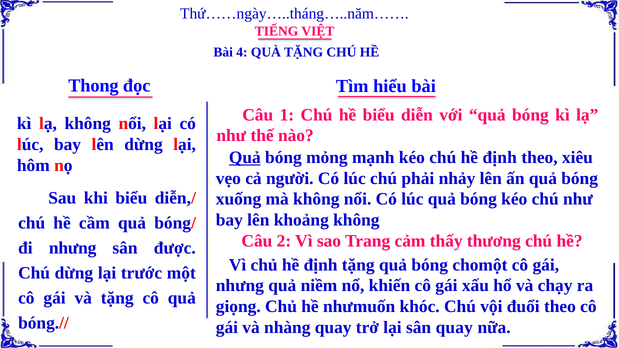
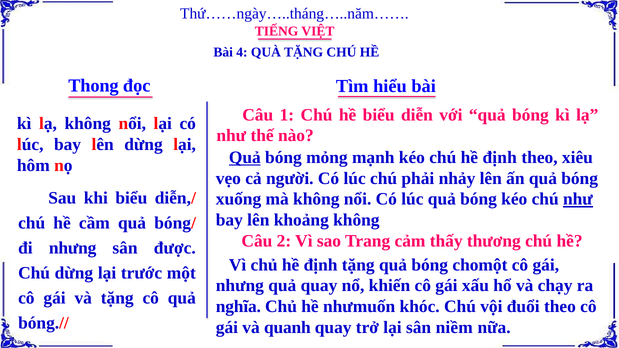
như at (578, 199) underline: none -> present
quả niềm: niềm -> quay
giọng: giọng -> nghĩa
nhàng: nhàng -> quanh
sân quay: quay -> niềm
